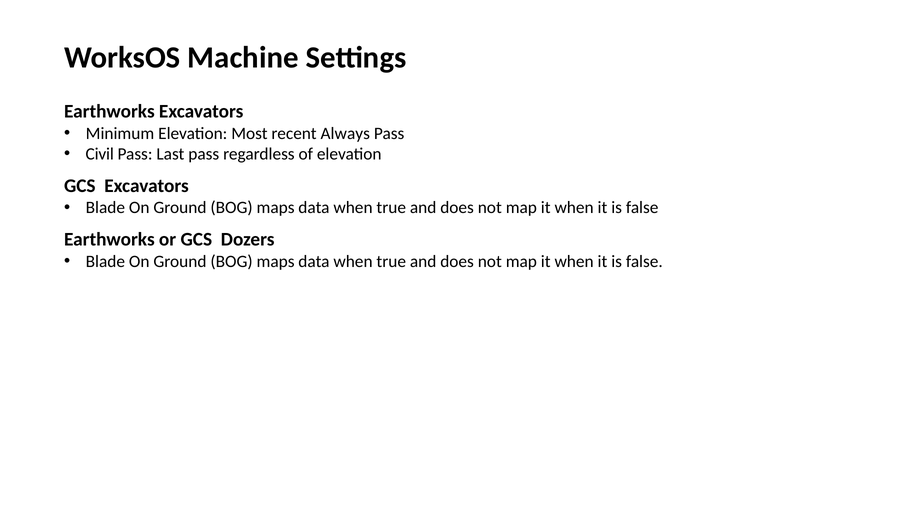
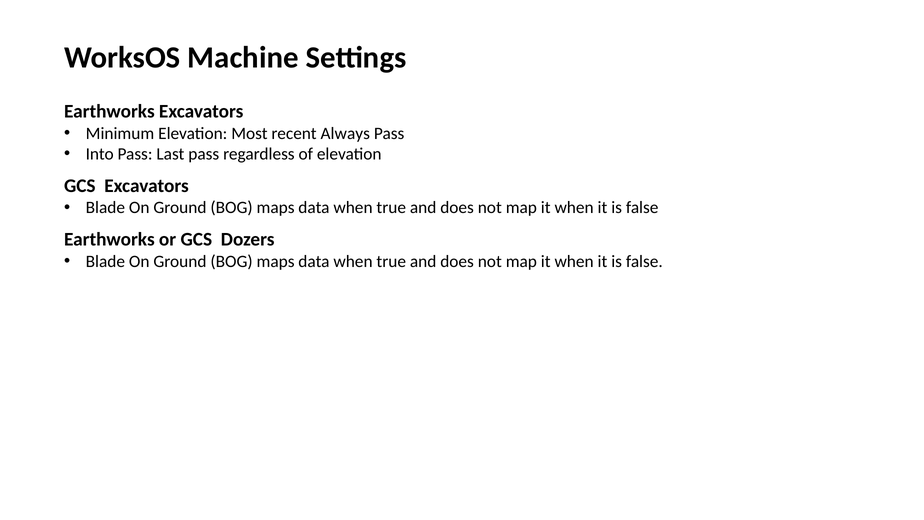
Civil: Civil -> Into
